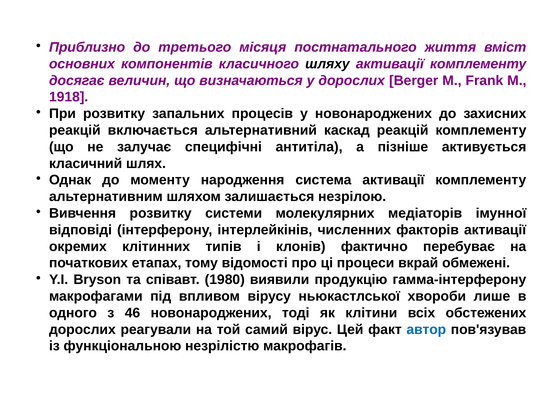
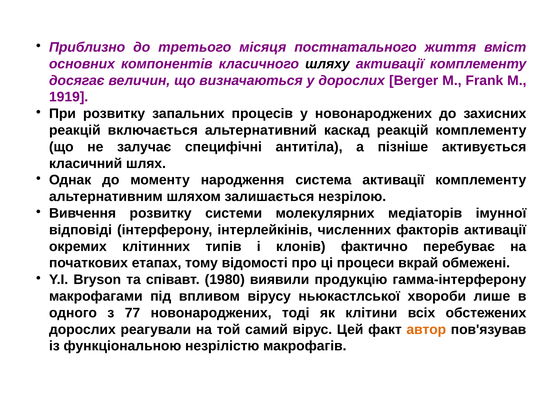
1918: 1918 -> 1919
46: 46 -> 77
автор colour: blue -> orange
